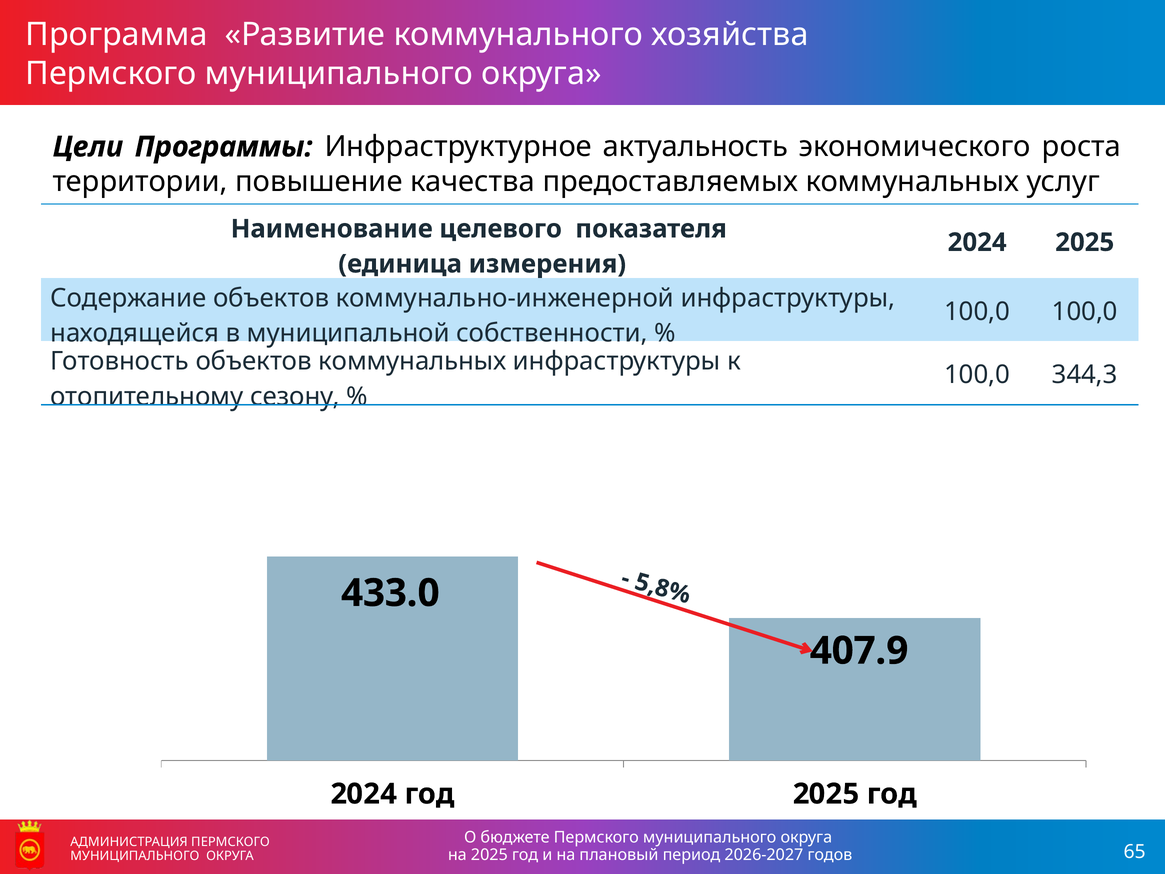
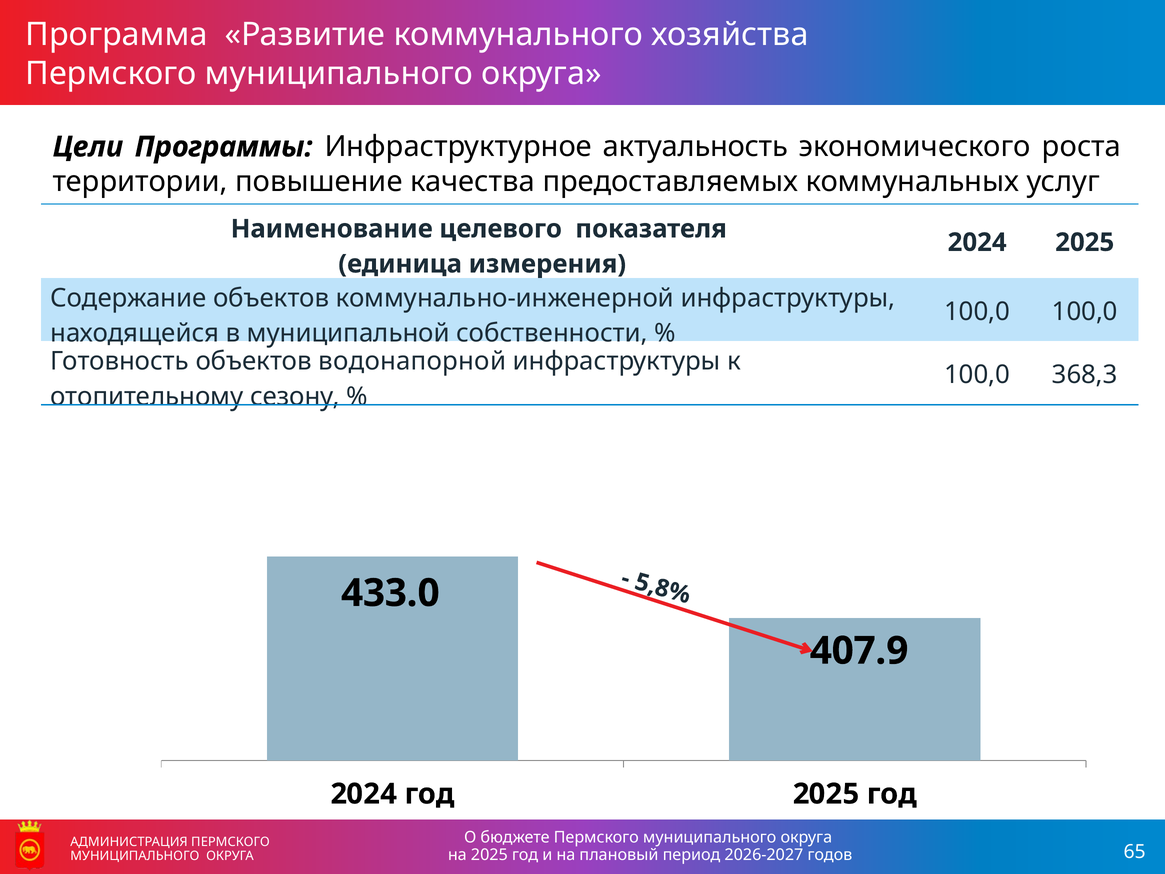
объектов коммунальных: коммунальных -> водонапорной
344,3: 344,3 -> 368,3
